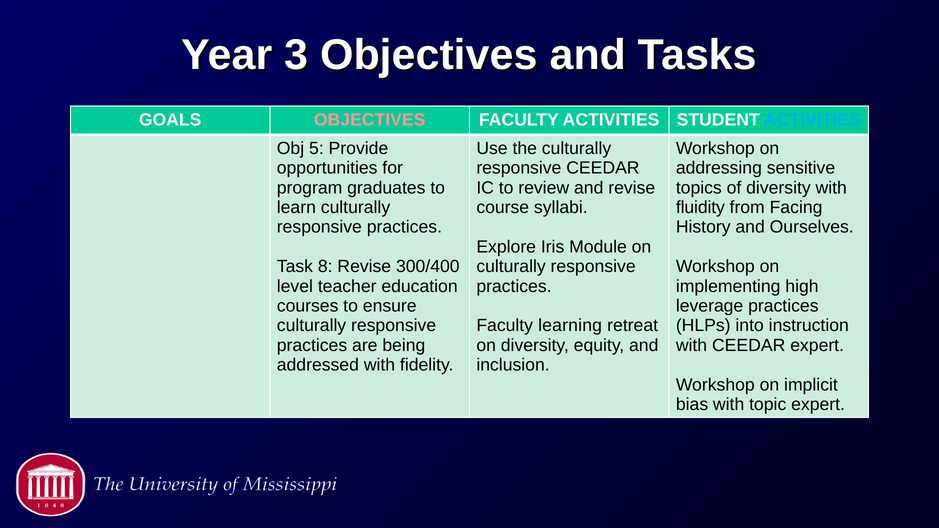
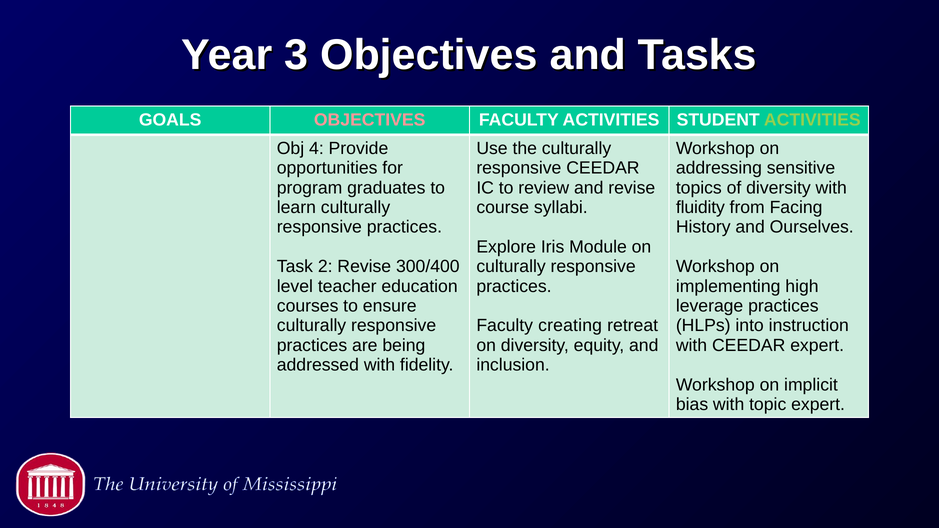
ACTIVITIES at (812, 120) colour: light blue -> light green
5: 5 -> 4
8: 8 -> 2
learning: learning -> creating
